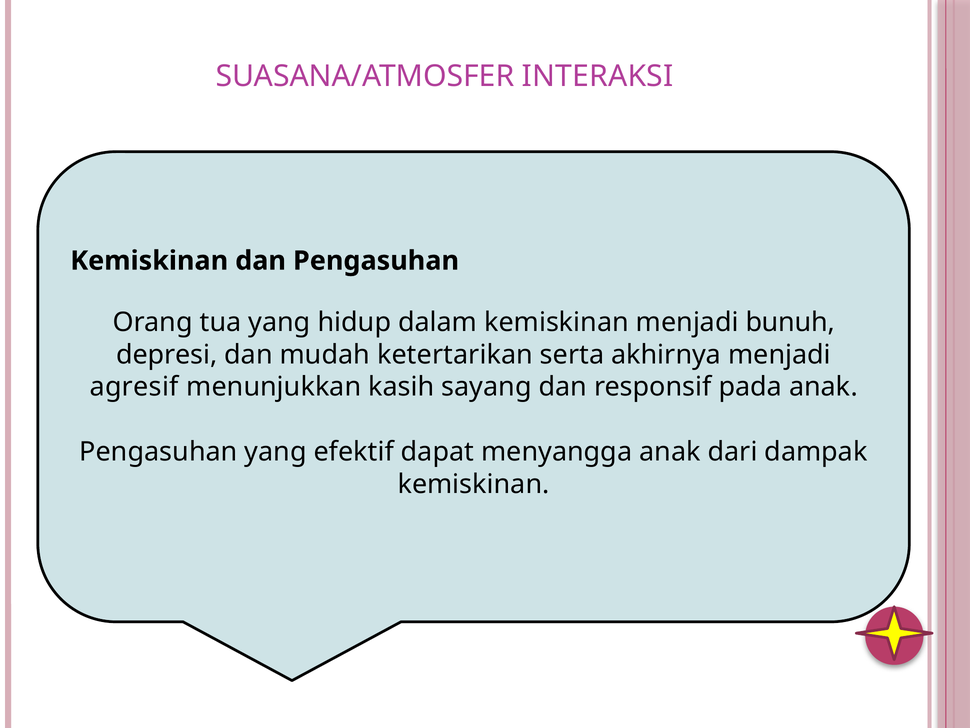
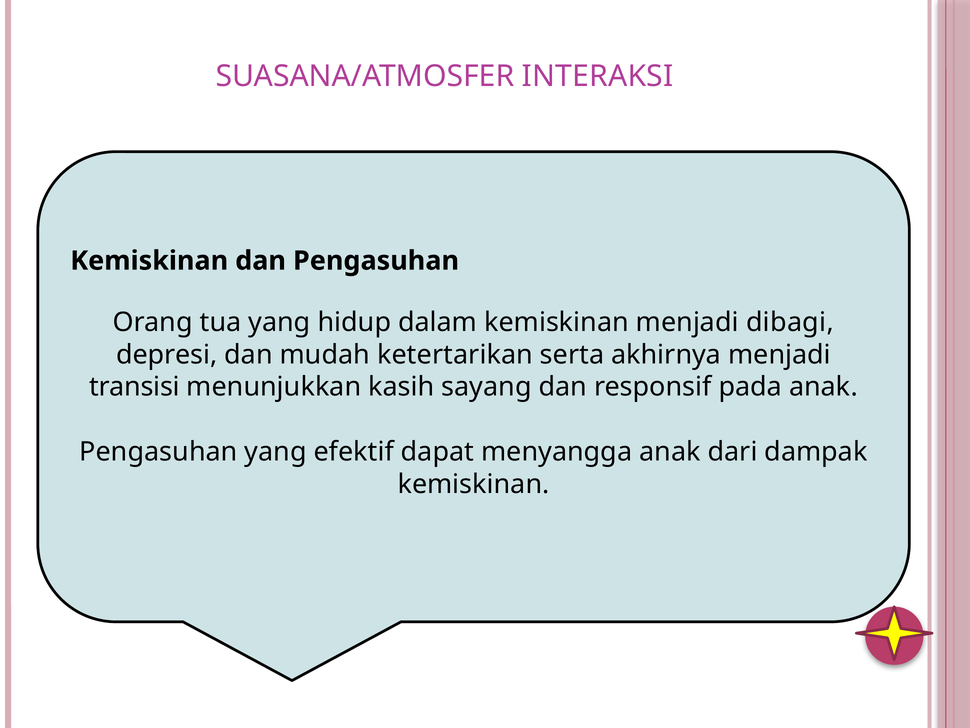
bunuh: bunuh -> dibagi
agresif: agresif -> transisi
